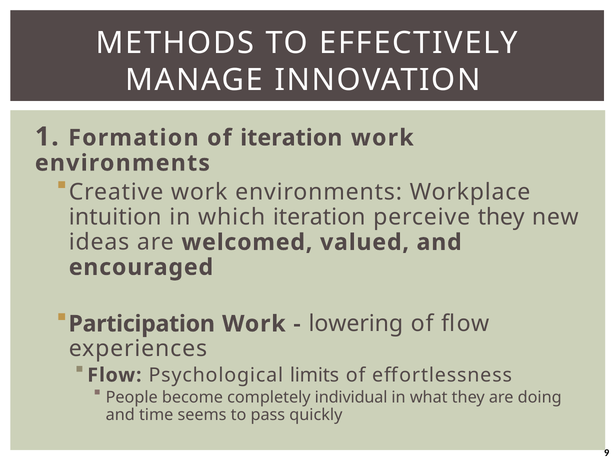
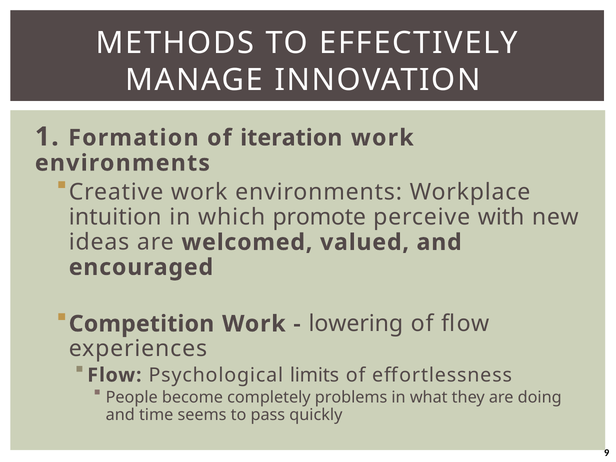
which iteration: iteration -> promote
perceive they: they -> with
Participation: Participation -> Competition
individual: individual -> problems
